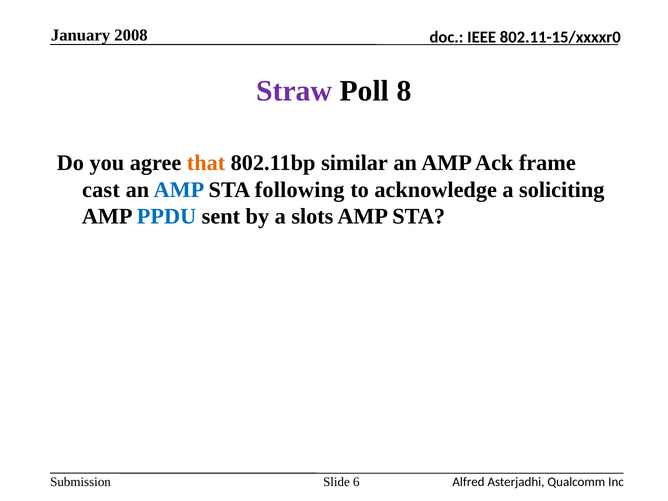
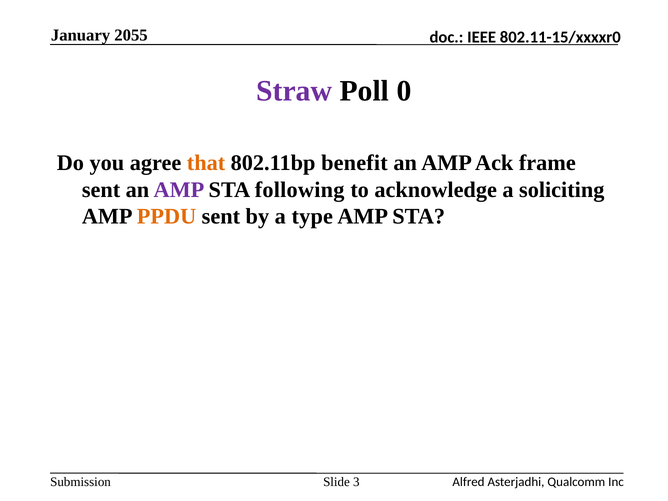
2008: 2008 -> 2055
8: 8 -> 0
similar: similar -> benefit
cast at (101, 190): cast -> sent
AMP at (179, 190) colour: blue -> purple
PPDU colour: blue -> orange
slots: slots -> type
6: 6 -> 3
